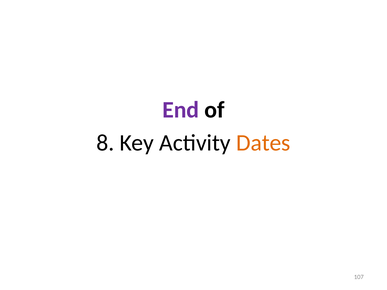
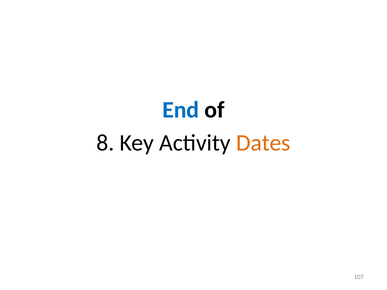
End colour: purple -> blue
